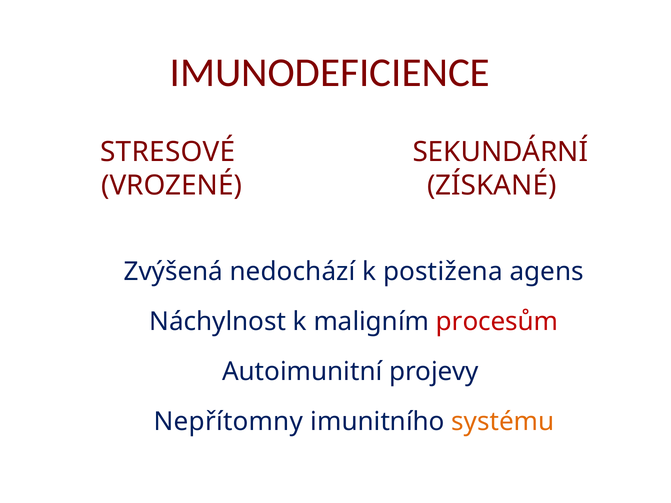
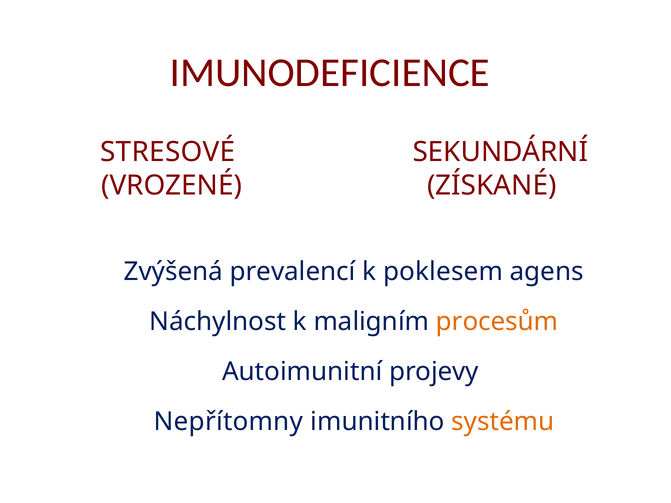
nedochází: nedochází -> prevalencí
postižena: postižena -> poklesem
procesům colour: red -> orange
